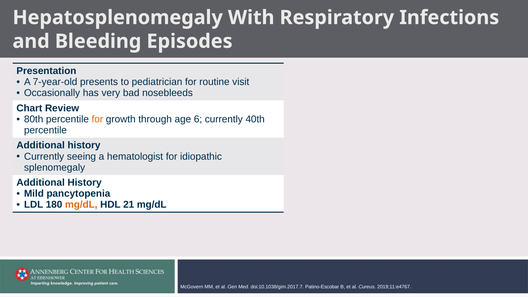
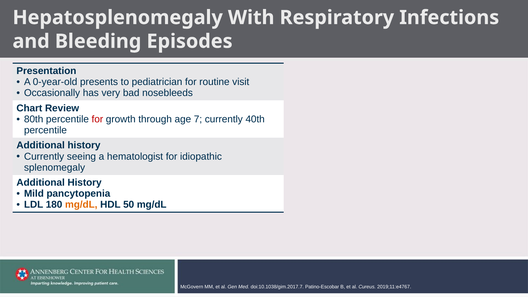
7-year-old: 7-year-old -> 0-year-old
for at (97, 119) colour: orange -> red
6: 6 -> 7
21: 21 -> 50
